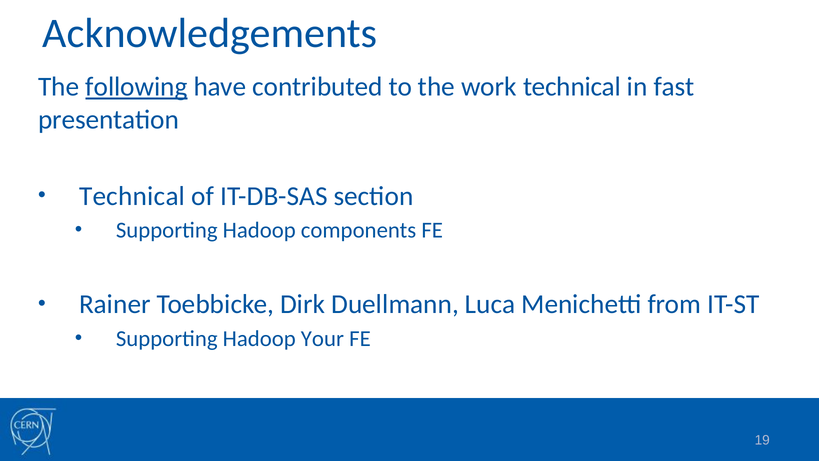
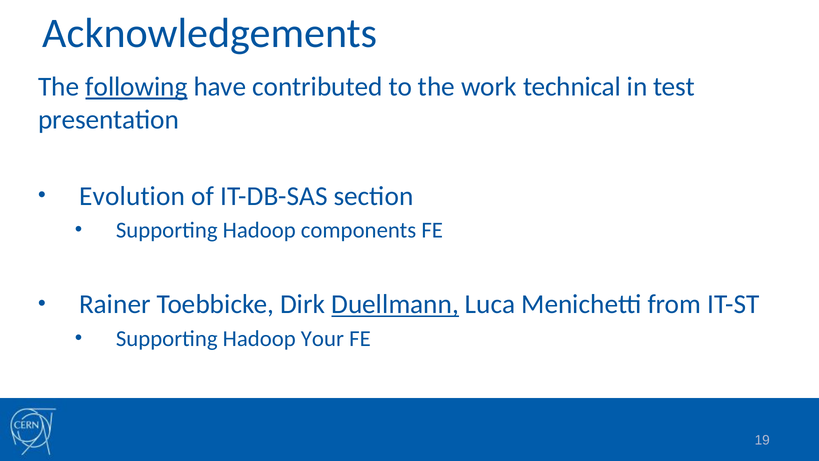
fast: fast -> test
Technical at (132, 196): Technical -> Evolution
Duellmann underline: none -> present
